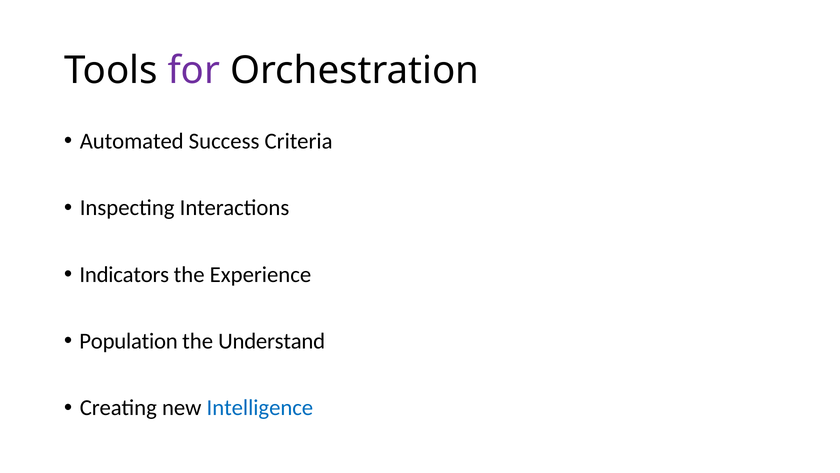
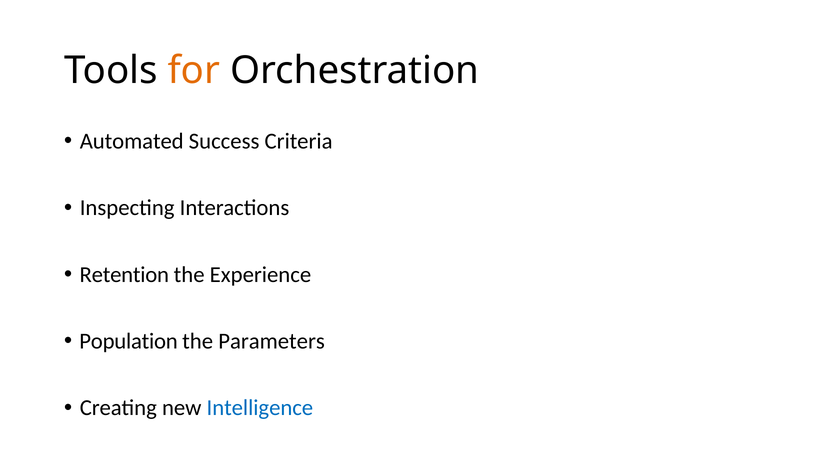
for colour: purple -> orange
Indicators: Indicators -> Retention
Understand: Understand -> Parameters
